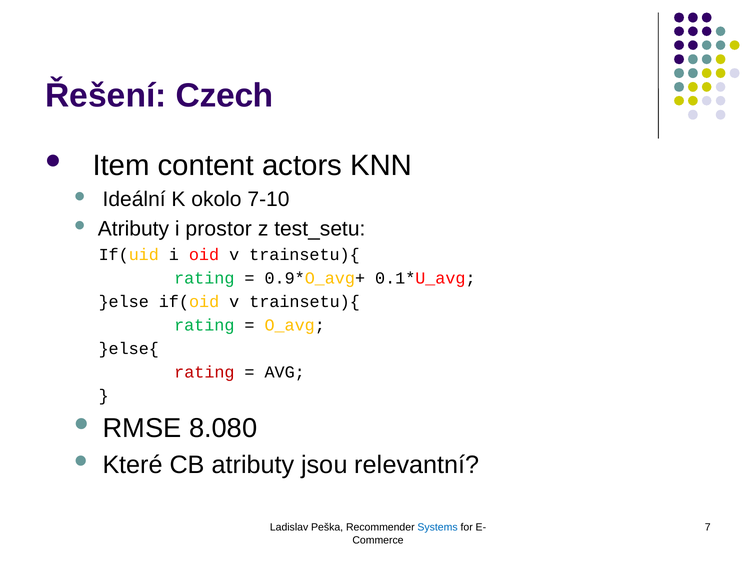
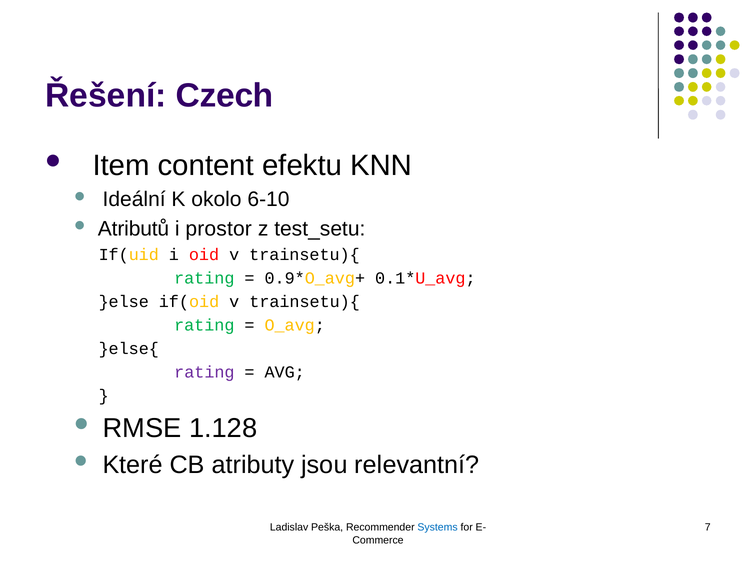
actors: actors -> efektu
7-10: 7-10 -> 6-10
Atributy at (133, 229): Atributy -> Atributů
rating at (204, 372) colour: red -> purple
8.080: 8.080 -> 1.128
